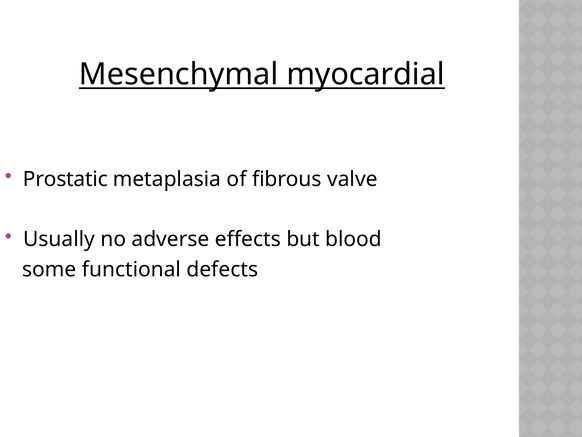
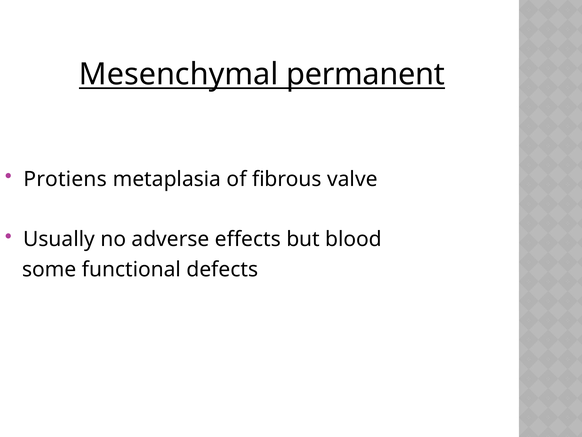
myocardial: myocardial -> permanent
Prostatic: Prostatic -> Protiens
